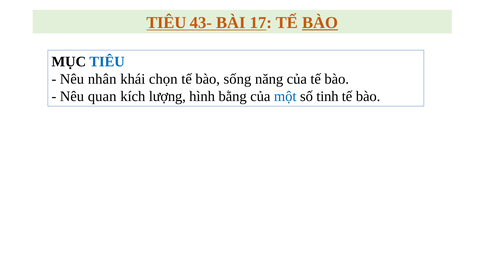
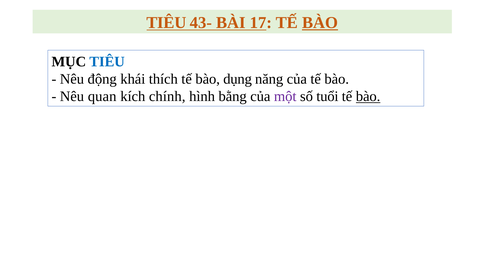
nhân: nhân -> động
chọn: chọn -> thích
sống: sống -> dụng
lượng: lượng -> chính
một colour: blue -> purple
tinh: tinh -> tuổi
bào at (368, 96) underline: none -> present
